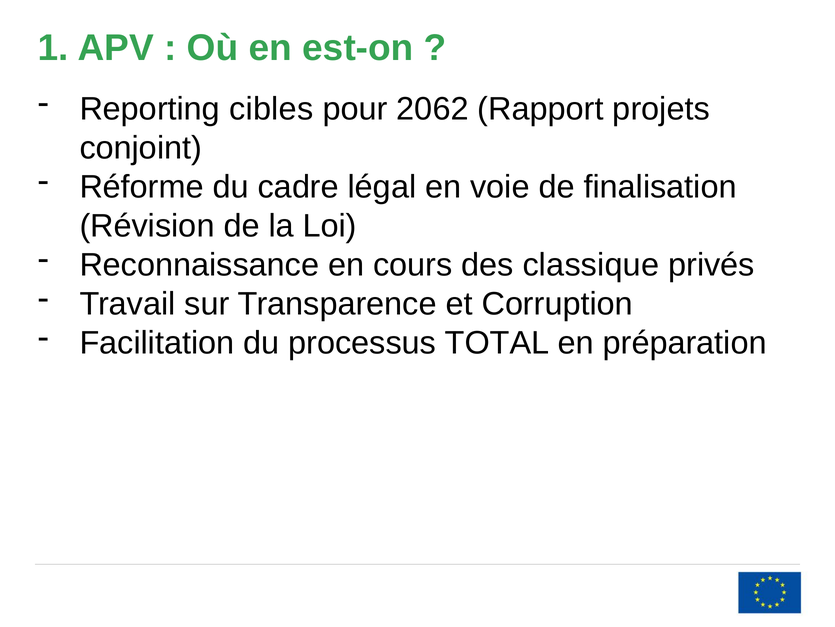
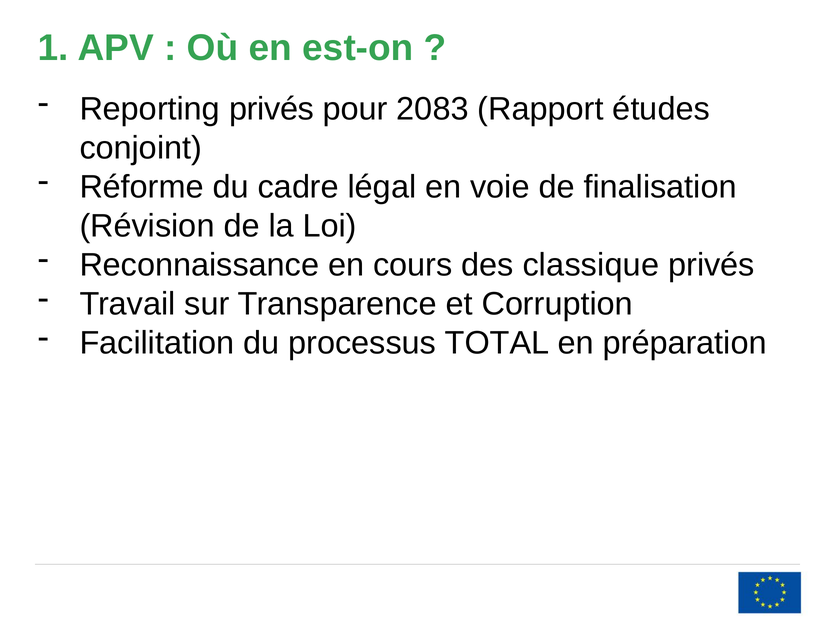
Reporting cibles: cibles -> privés
2062: 2062 -> 2083
projets: projets -> études
